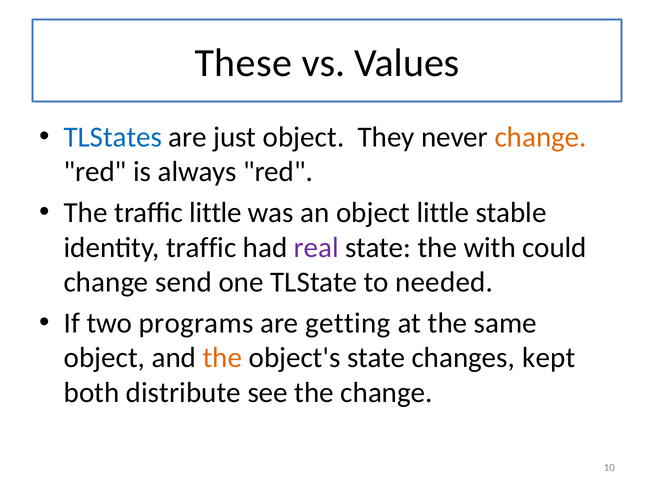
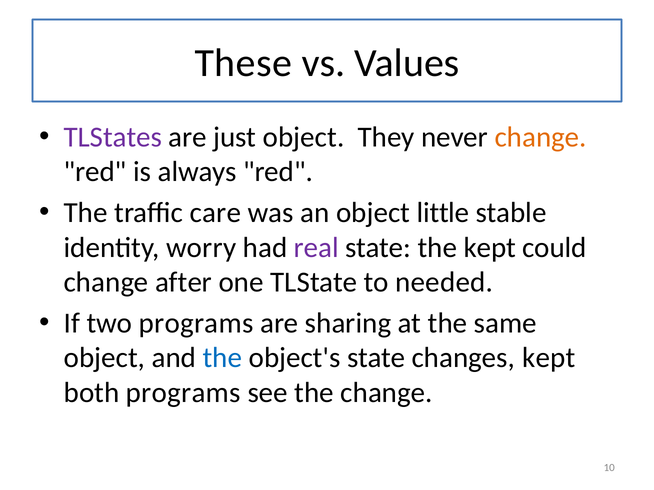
TLStates colour: blue -> purple
traffic little: little -> care
identity traffic: traffic -> worry
the with: with -> kept
send: send -> after
getting: getting -> sharing
the at (222, 358) colour: orange -> blue
both distribute: distribute -> programs
